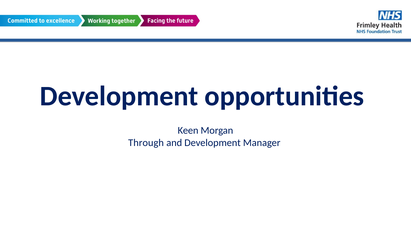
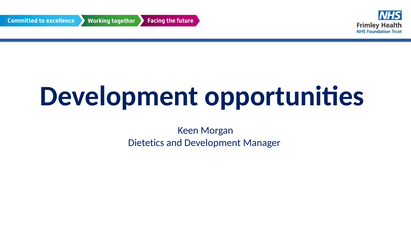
Through: Through -> Dietetics
